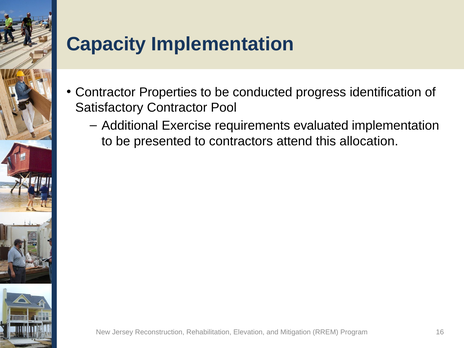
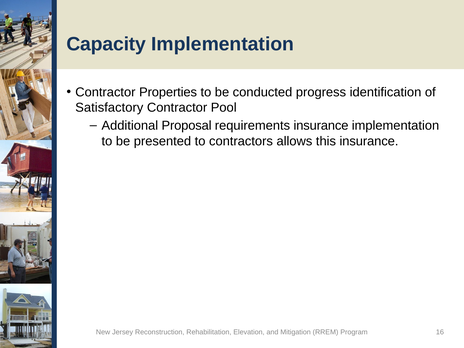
Exercise: Exercise -> Proposal
requirements evaluated: evaluated -> insurance
attend: attend -> allows
this allocation: allocation -> insurance
